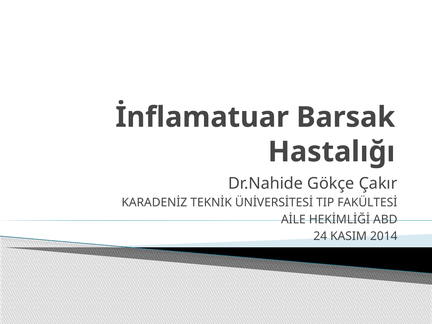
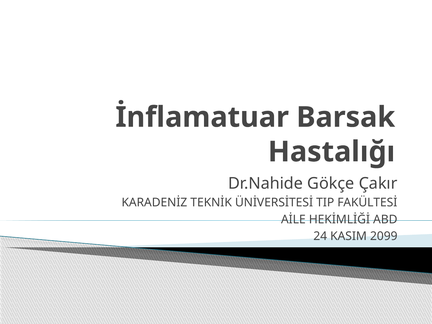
2014: 2014 -> 2099
